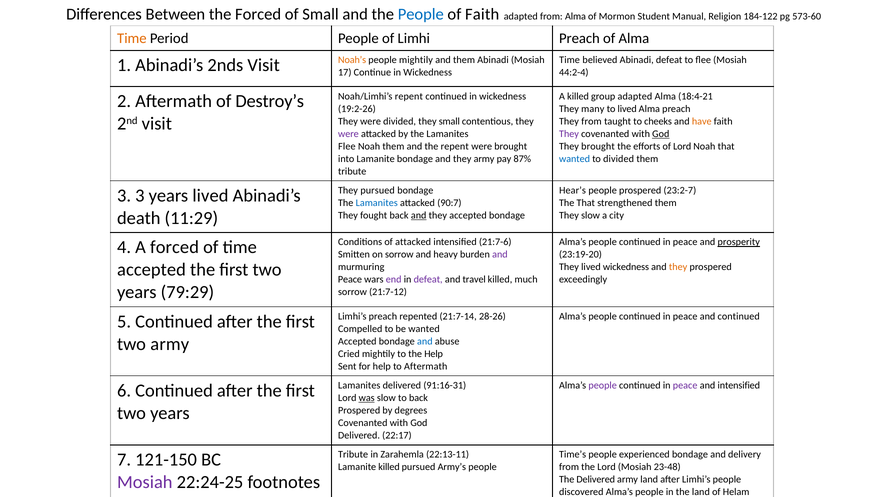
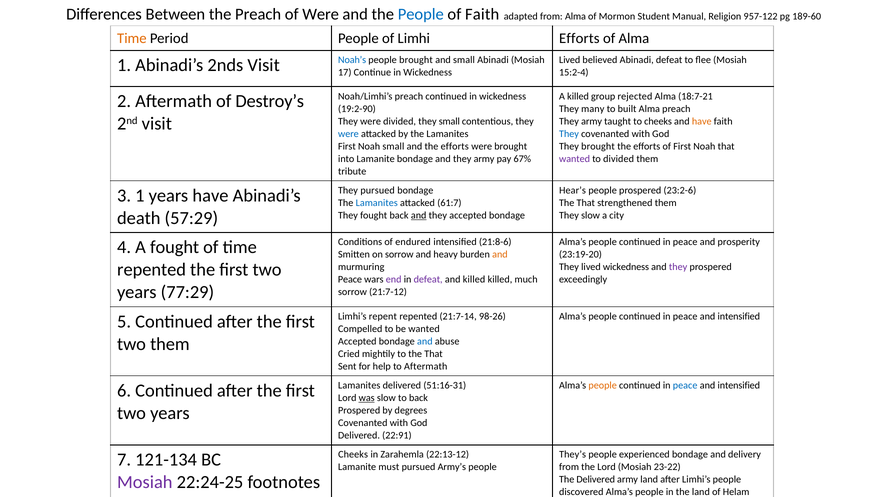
the Forced: Forced -> Preach
of Small: Small -> Were
184-122: 184-122 -> 957-122
573-60: 573-60 -> 189-60
Limhi Preach: Preach -> Efforts
Time at (570, 60): Time -> Lived
Noah’s colour: orange -> blue
people mightily: mightily -> brought
and them: them -> small
44:2-4: 44:2-4 -> 15:2-4
Noah/Limhi’s repent: repent -> preach
group adapted: adapted -> rejected
18:4-21: 18:4-21 -> 18:7-21
19:2-26: 19:2-26 -> 19:2-90
to lived: lived -> built
from at (591, 121): from -> army
were at (348, 134) colour: purple -> blue
They at (569, 134) colour: purple -> blue
God at (661, 134) underline: present -> none
Flee at (347, 146): Flee -> First
Noah them: them -> small
and the repent: repent -> efforts
of Lord: Lord -> First
87%: 87% -> 67%
wanted at (575, 159) colour: blue -> purple
23:2-7: 23:2-7 -> 23:2-6
3 3: 3 -> 1
years lived: lived -> have
90:7: 90:7 -> 61:7
11:29: 11:29 -> 57:29
of attacked: attacked -> endured
21:7-6: 21:7-6 -> 21:8-6
prosperity underline: present -> none
A forced: forced -> fought
and at (500, 255) colour: purple -> orange
accepted at (152, 270): accepted -> repented
they at (678, 267) colour: orange -> purple
and travel: travel -> killed
79:29: 79:29 -> 77:29
Limhi’s preach: preach -> repent
28-26: 28-26 -> 98-26
continued at (739, 317): continued -> intensified
two army: army -> them
to the Help: Help -> That
91:16-31: 91:16-31 -> 51:16-31
people at (603, 386) colour: purple -> orange
peace at (685, 386) colour: purple -> blue
22:17: 22:17 -> 22:91
Tribute at (353, 455): Tribute -> Cheeks
22:13-11: 22:13-11 -> 22:13-12
Time’s: Time’s -> They’s
121-150: 121-150 -> 121-134
Lamanite killed: killed -> must
23-48: 23-48 -> 23-22
